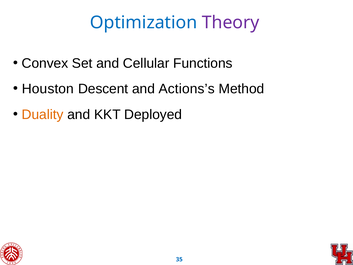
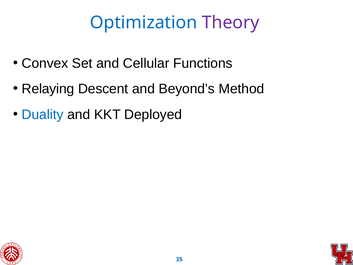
Houston: Houston -> Relaying
Actions’s: Actions’s -> Beyond’s
Duality colour: orange -> blue
